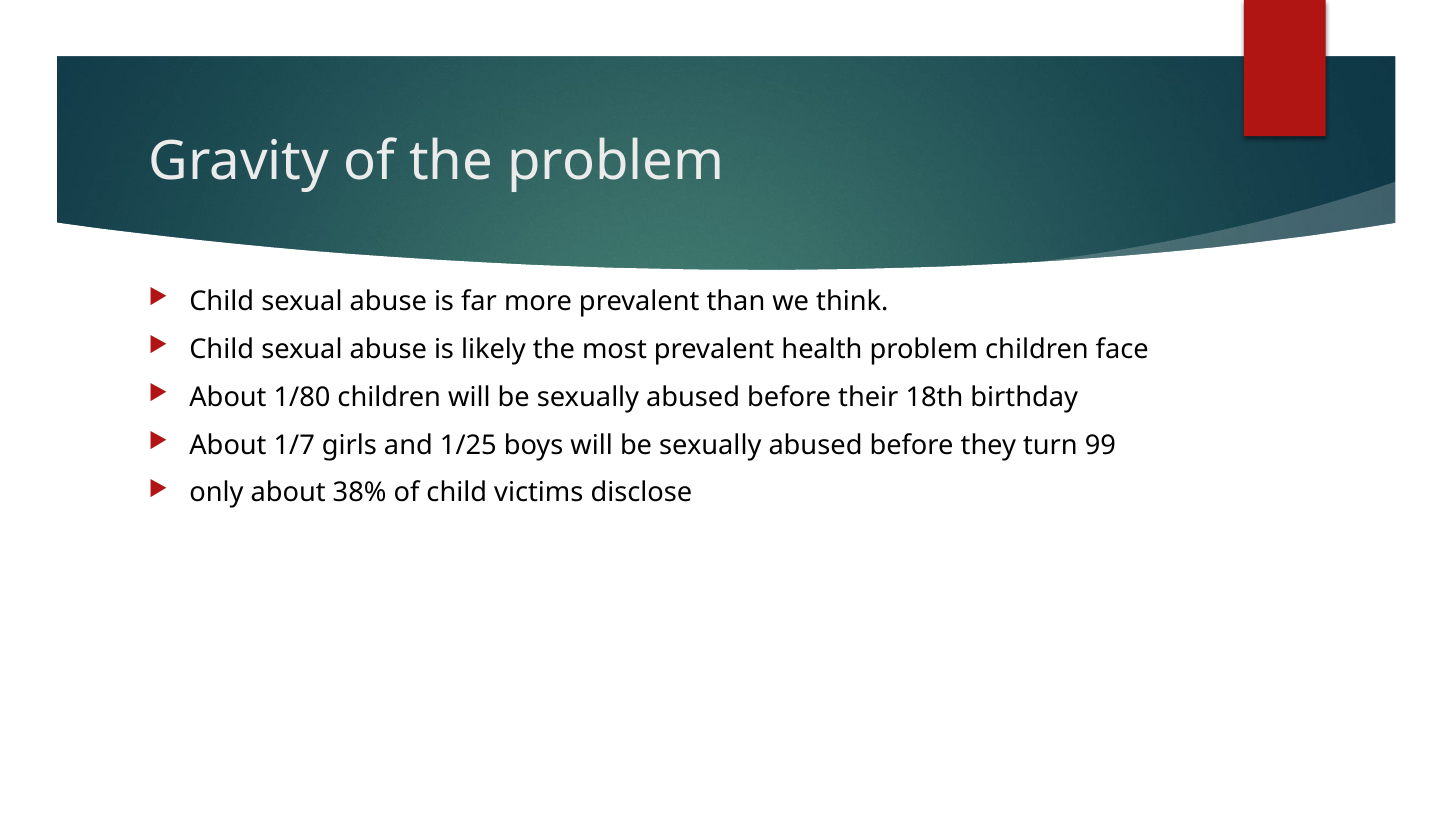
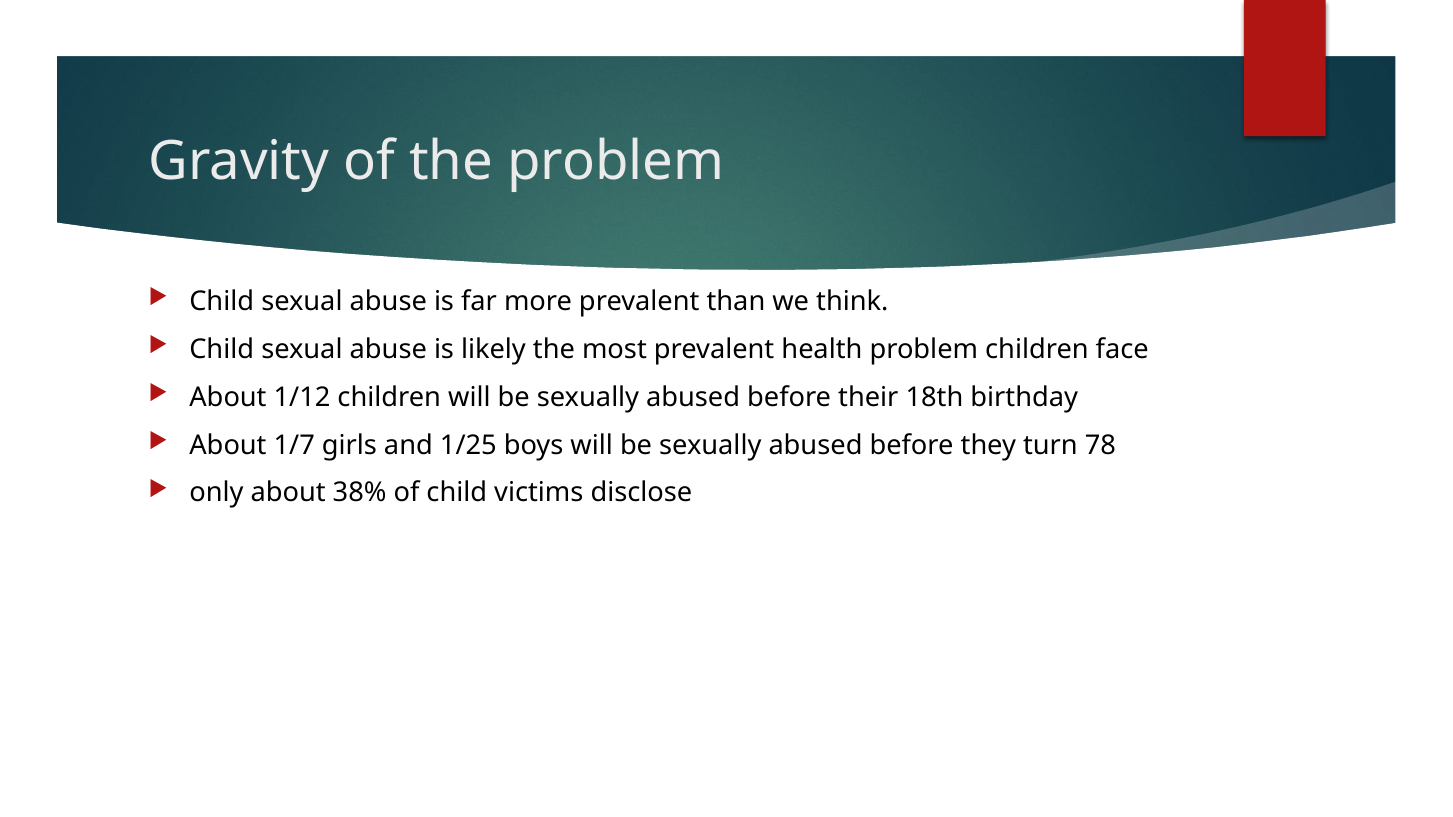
1/80: 1/80 -> 1/12
99: 99 -> 78
